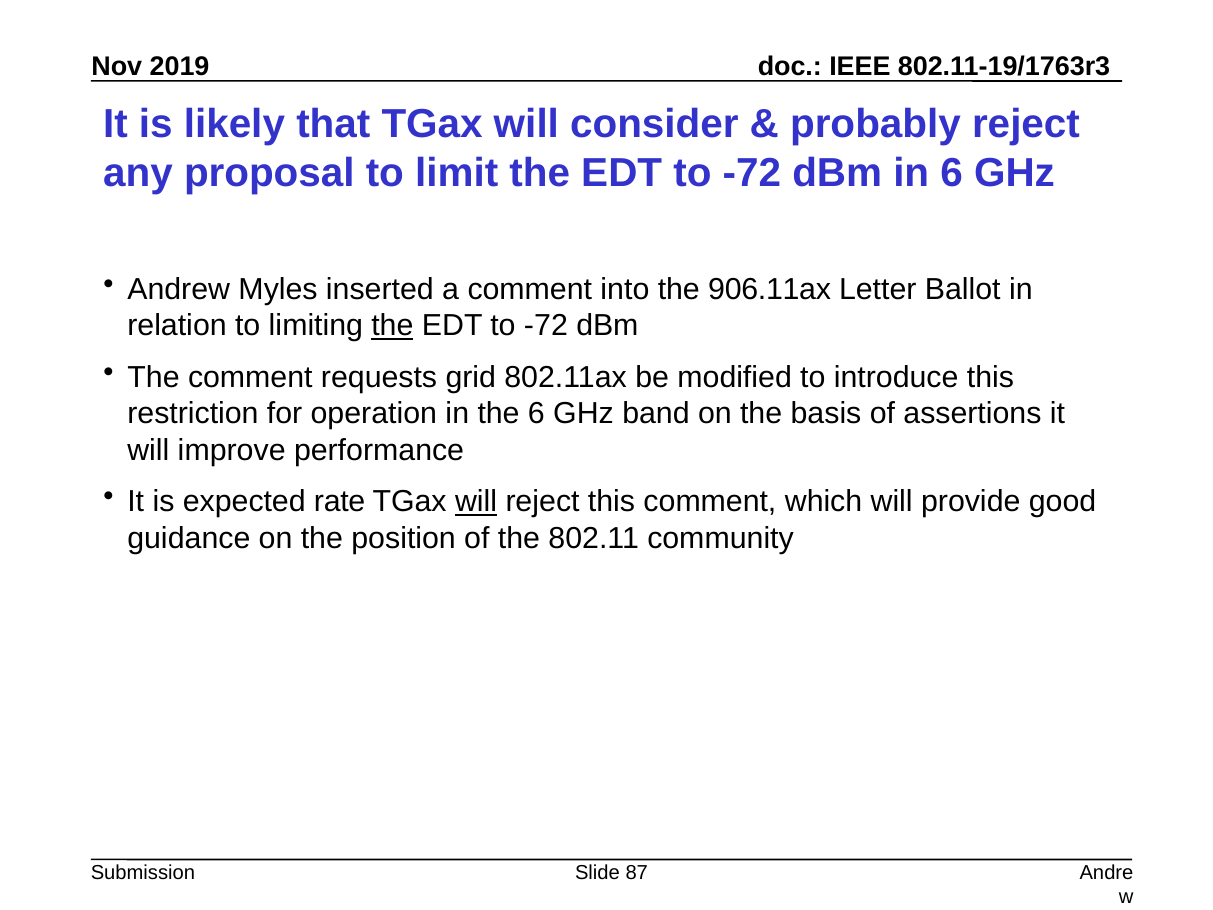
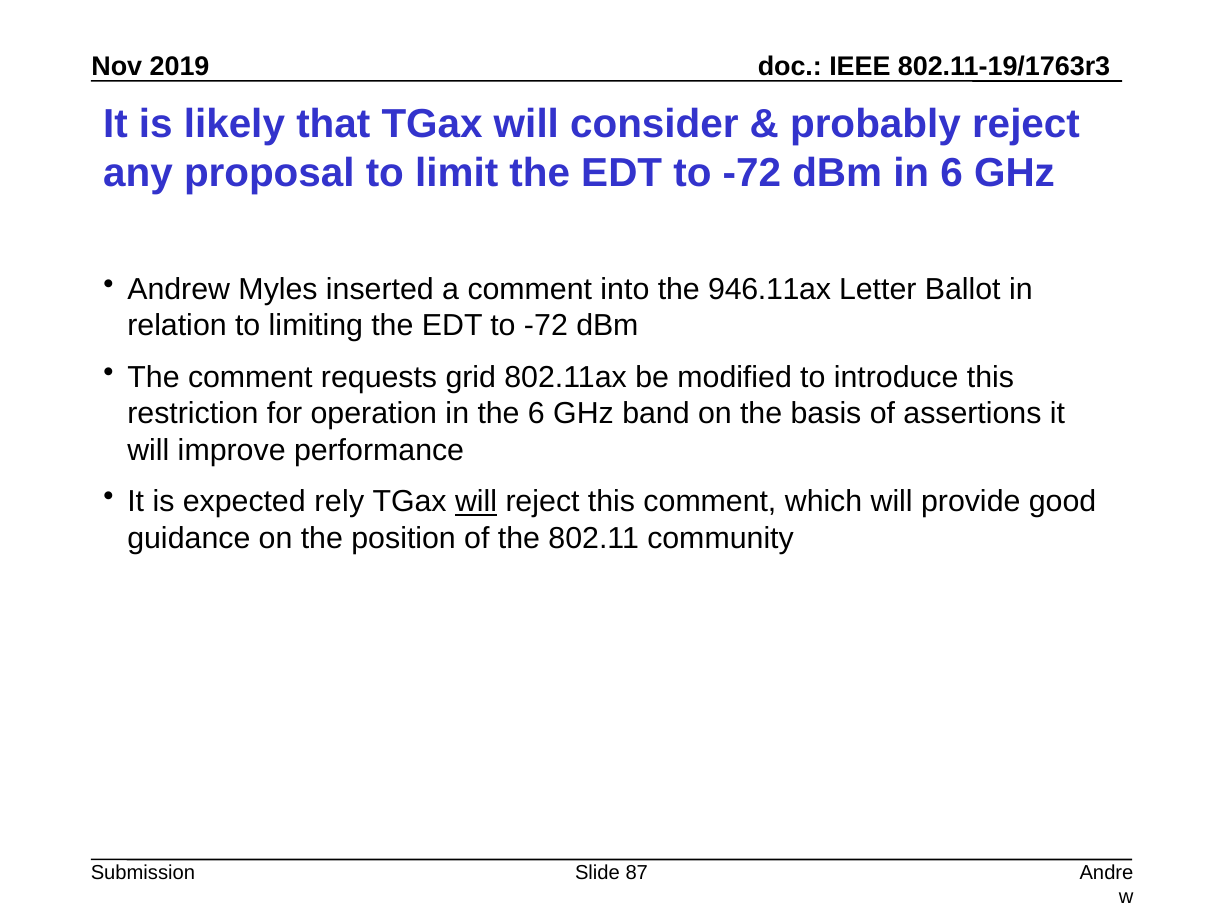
906.11ax: 906.11ax -> 946.11ax
the at (392, 326) underline: present -> none
rate: rate -> rely
